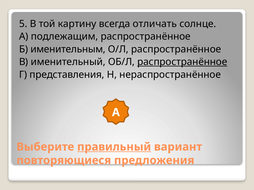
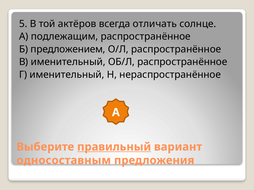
картину: картину -> актёров
именительным: именительным -> предложением
распространённое at (182, 62) underline: present -> none
Г представления: представления -> именительный
повторяющиеся: повторяющиеся -> односоставным
